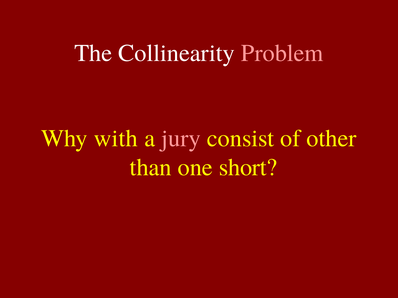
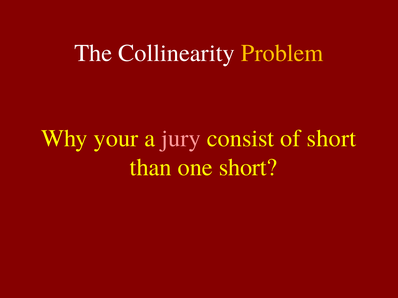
Problem colour: pink -> yellow
with: with -> your
of other: other -> short
